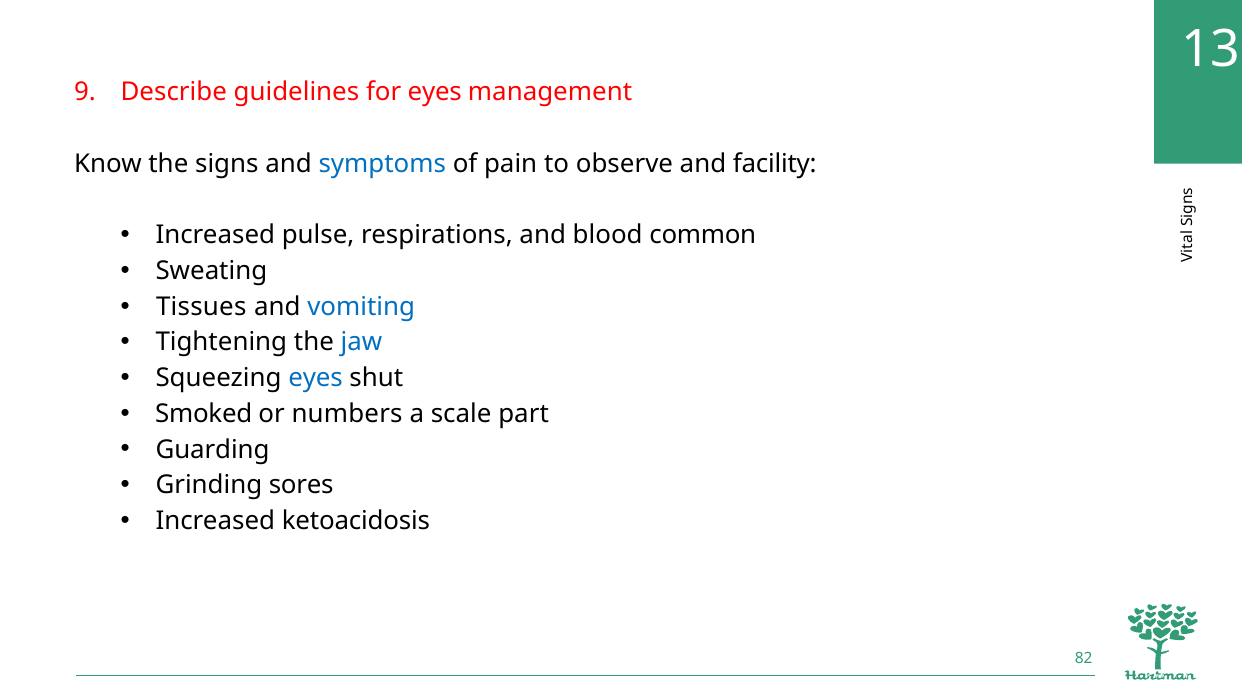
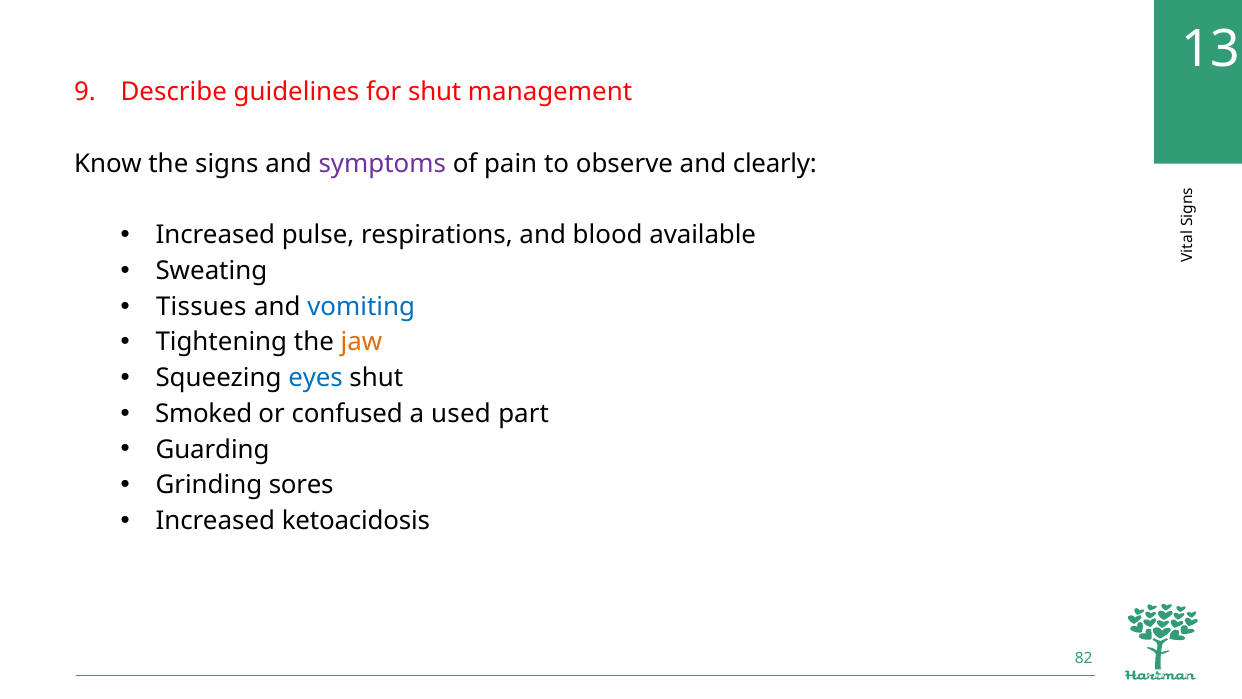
for eyes: eyes -> shut
symptoms colour: blue -> purple
facility: facility -> clearly
common: common -> available
jaw colour: blue -> orange
numbers: numbers -> confused
scale: scale -> used
